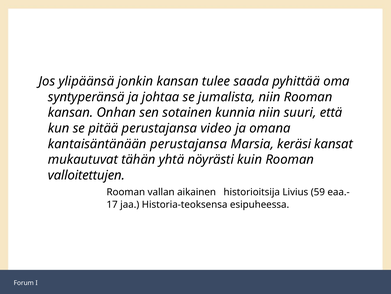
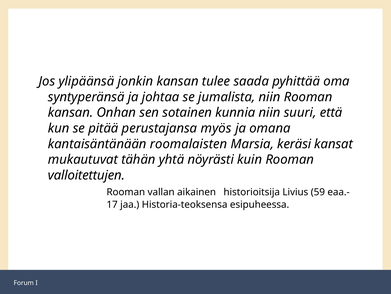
video: video -> myös
kantaisäntänään perustajansa: perustajansa -> roomalaisten
